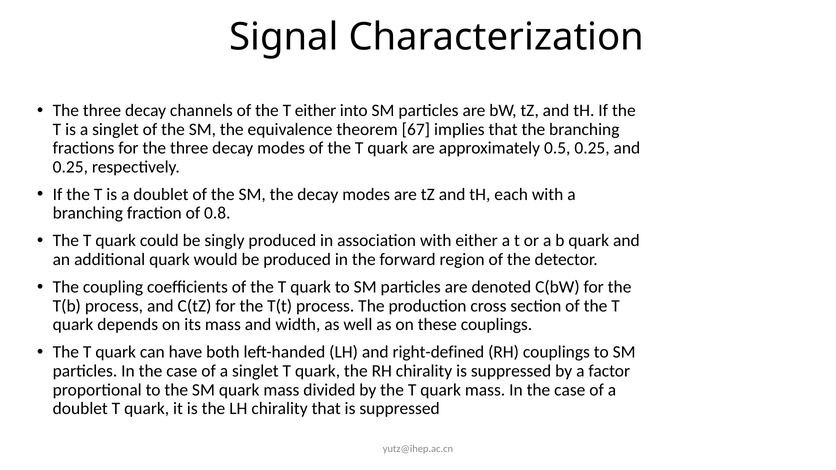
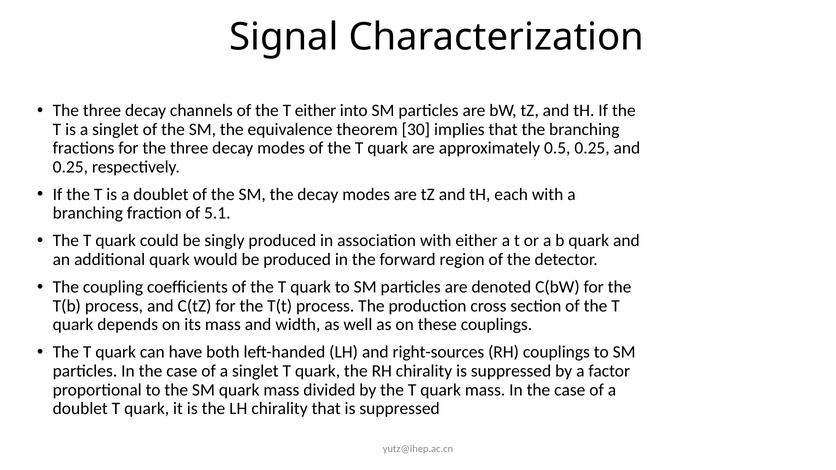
67: 67 -> 30
0.8: 0.8 -> 5.1
right-defined: right-defined -> right-sources
